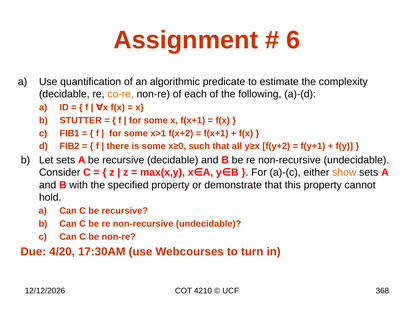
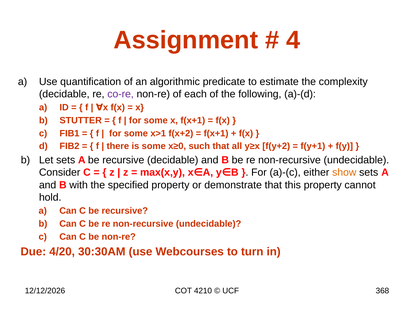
6: 6 -> 4
co-re colour: orange -> purple
17:30AM: 17:30AM -> 30:30AM
